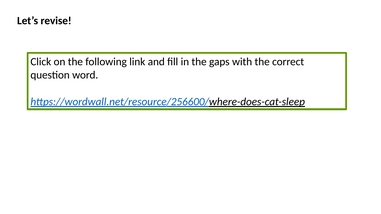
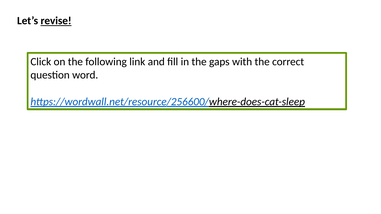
revise underline: none -> present
